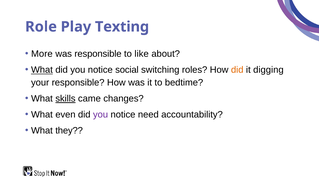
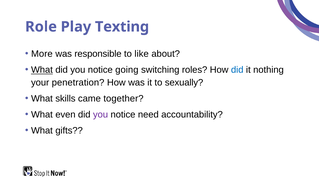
social: social -> going
did at (237, 70) colour: orange -> blue
digging: digging -> nothing
your responsible: responsible -> penetration
bedtime: bedtime -> sexually
skills underline: present -> none
changes: changes -> together
they: they -> gifts
